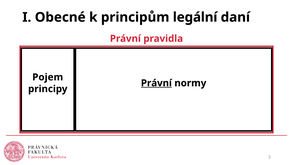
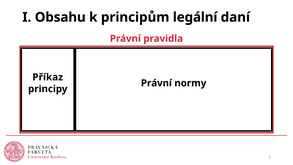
Obecné: Obecné -> Obsahu
Pojem: Pojem -> Příkaz
Právní at (156, 83) underline: present -> none
